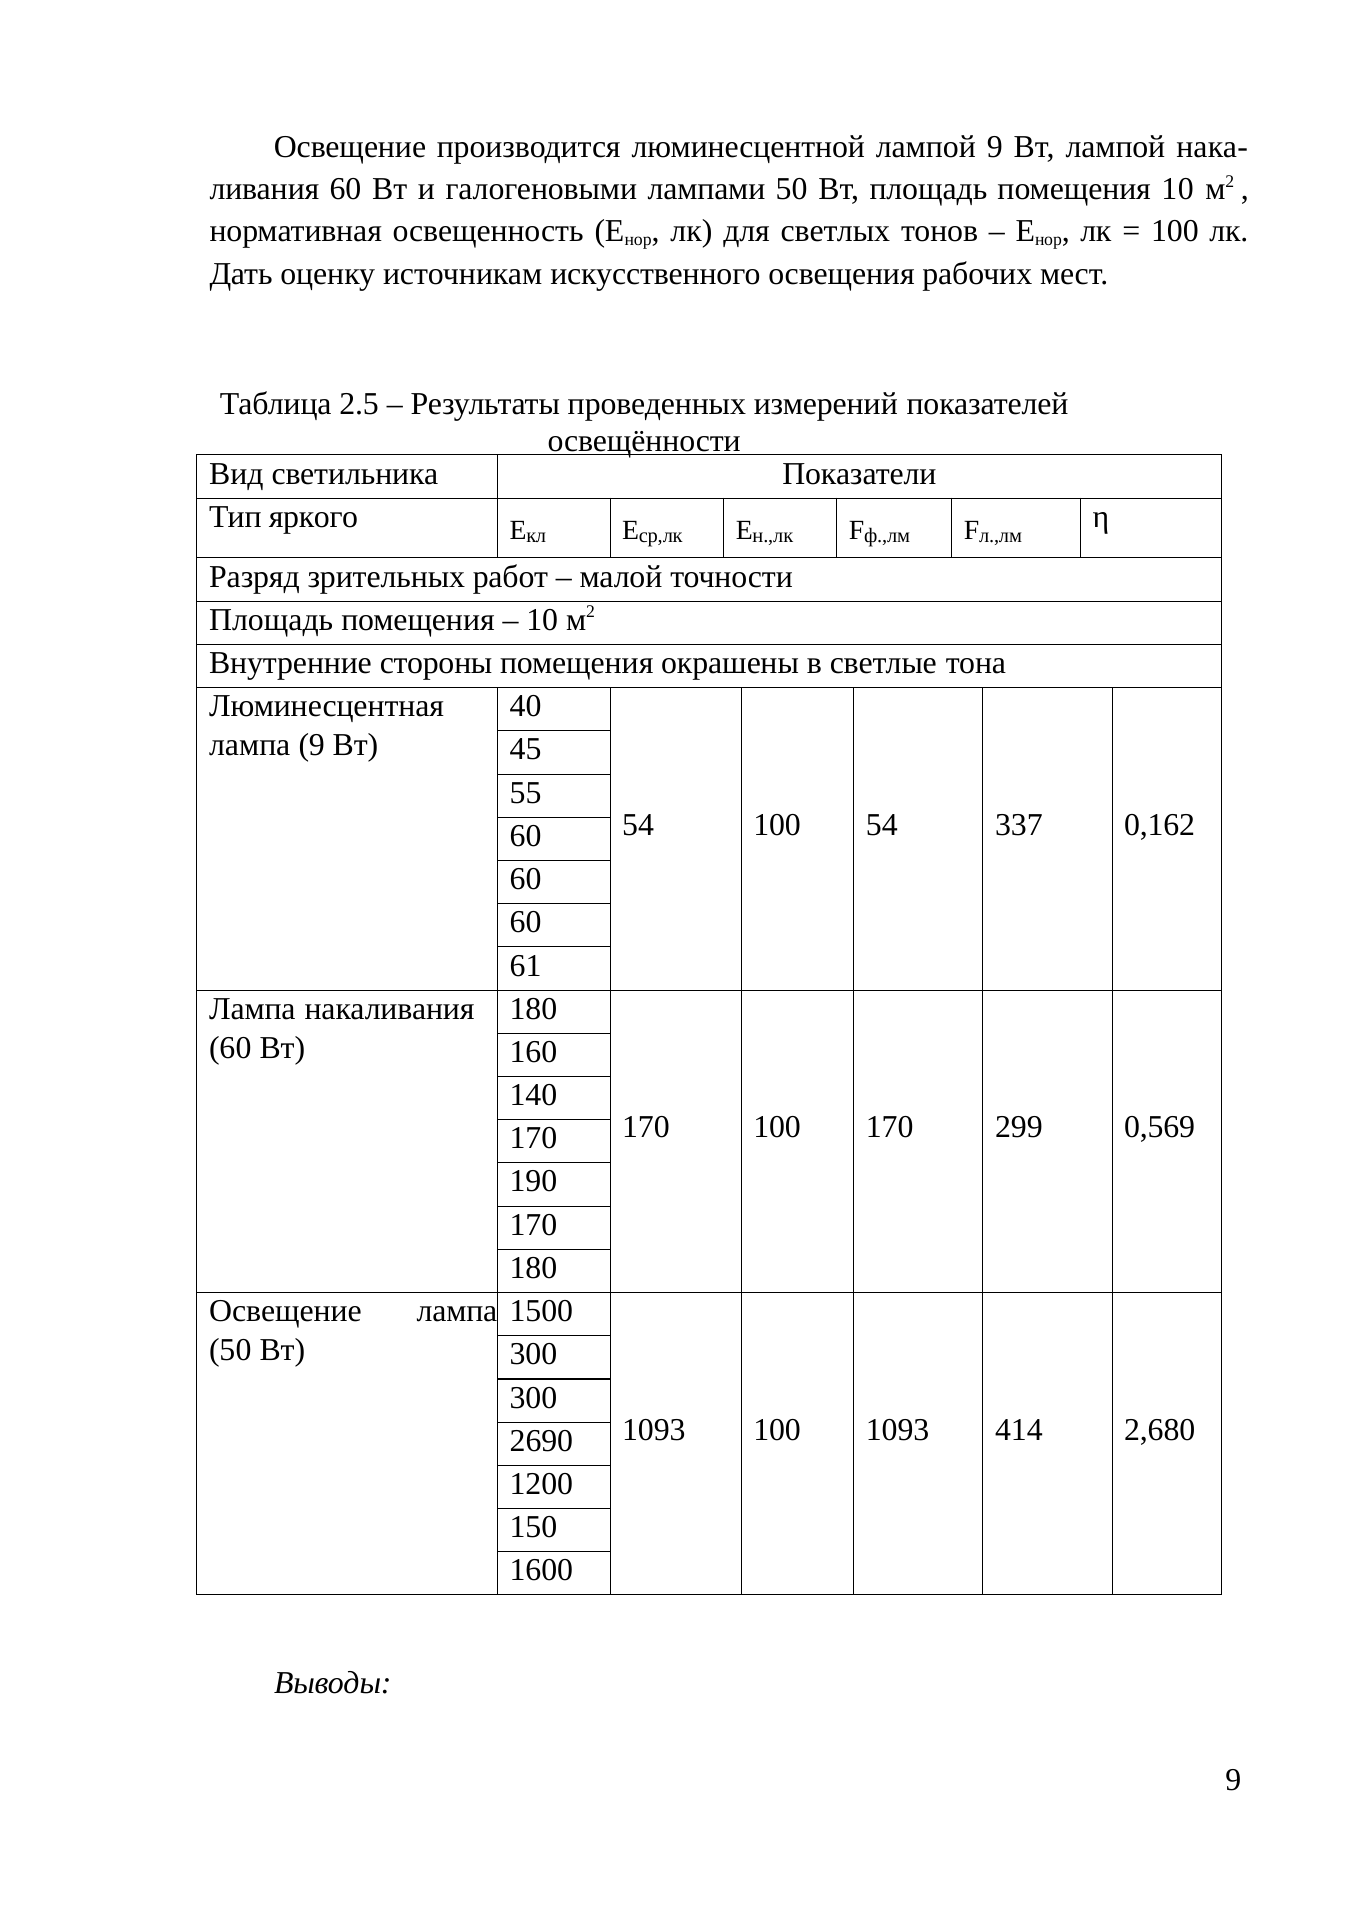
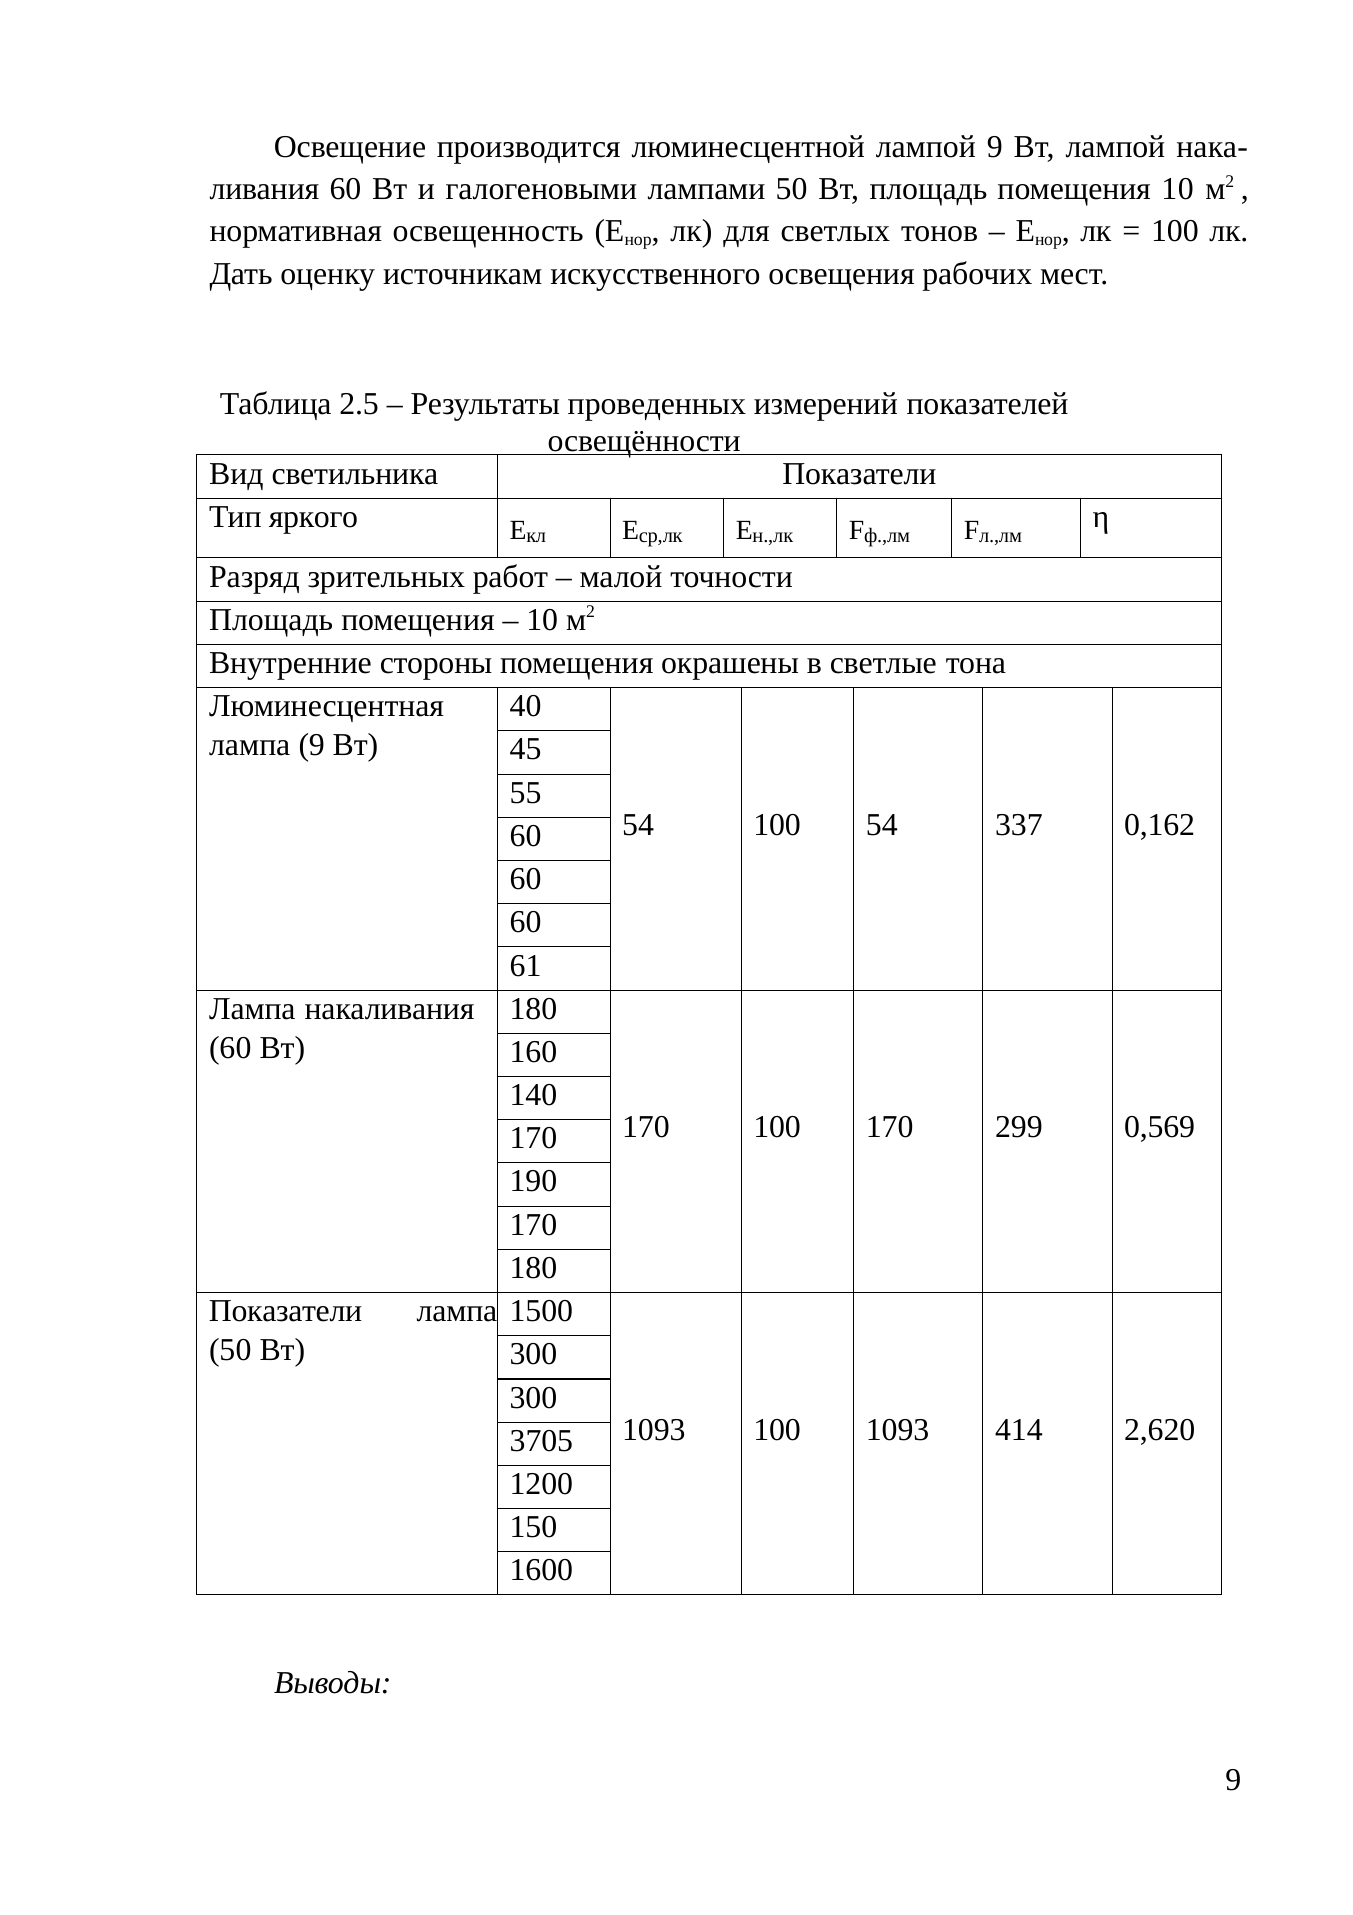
Освещение at (285, 1311): Освещение -> Показатели
2,680: 2,680 -> 2,620
2690: 2690 -> 3705
